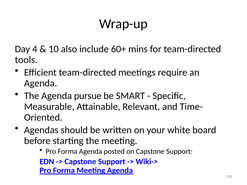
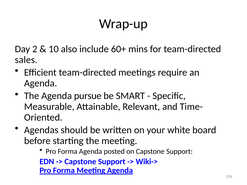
4: 4 -> 2
tools: tools -> sales
